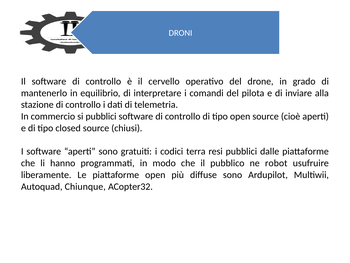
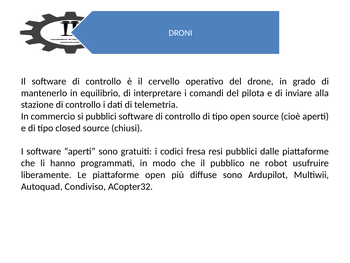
terra: terra -> fresa
Chiunque: Chiunque -> Condiviso
